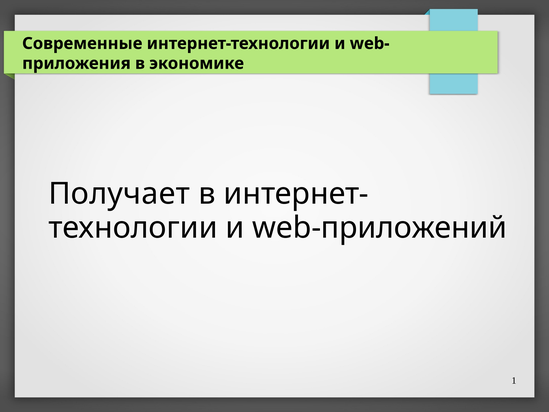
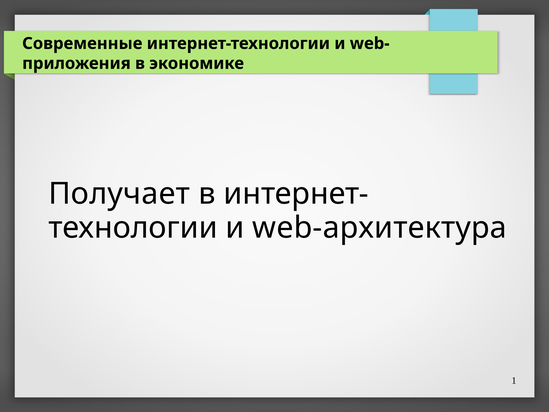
web-приложений: web-приложений -> web-архитектура
